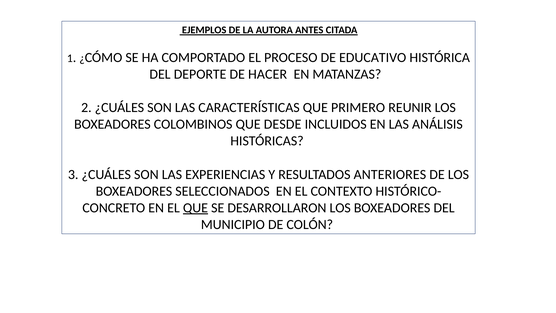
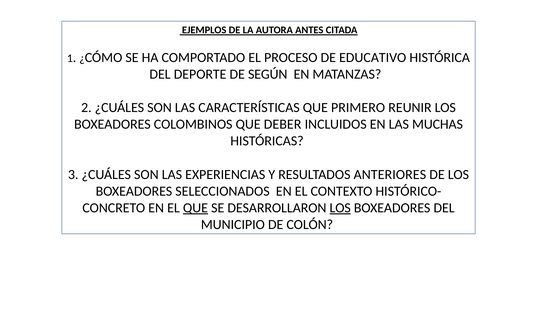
HACER: HACER -> SEGÚN
DESDE: DESDE -> DEBER
ANÁLISIS: ANÁLISIS -> MUCHAS
LOS at (340, 208) underline: none -> present
